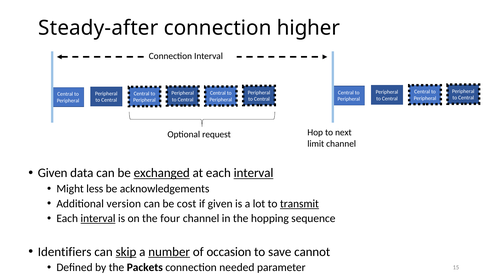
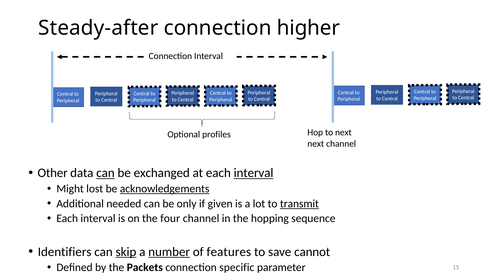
request: request -> profiles
limit at (316, 143): limit -> next
Given at (53, 173): Given -> Other
can at (106, 173) underline: none -> present
exchanged underline: present -> none
less: less -> lost
acknowledgements underline: none -> present
version: version -> needed
cost: cost -> only
interval at (98, 218) underline: present -> none
occasion: occasion -> features
needed: needed -> specific
